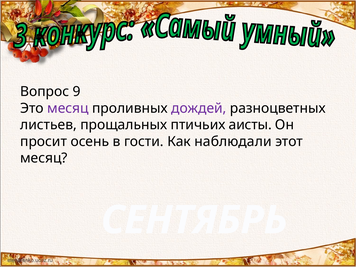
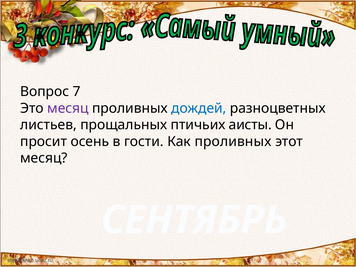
9: 9 -> 7
дождей colour: purple -> blue
Как наблюдали: наблюдали -> проливных
